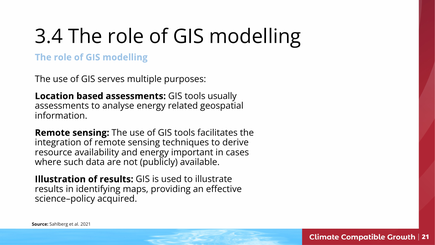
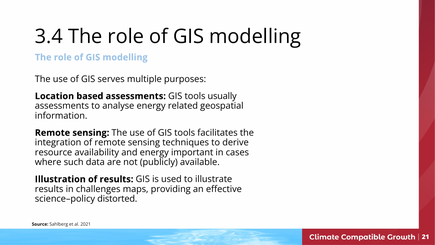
identifying: identifying -> challenges
acquired: acquired -> distorted
